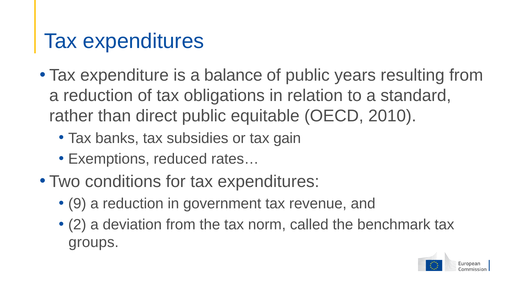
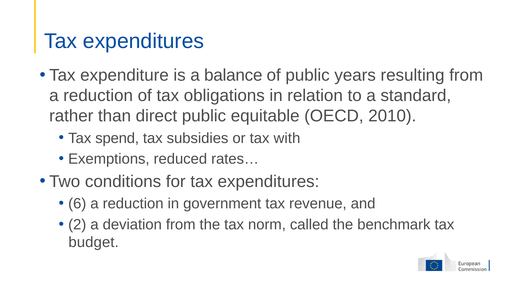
banks: banks -> spend
gain: gain -> with
9: 9 -> 6
groups: groups -> budget
